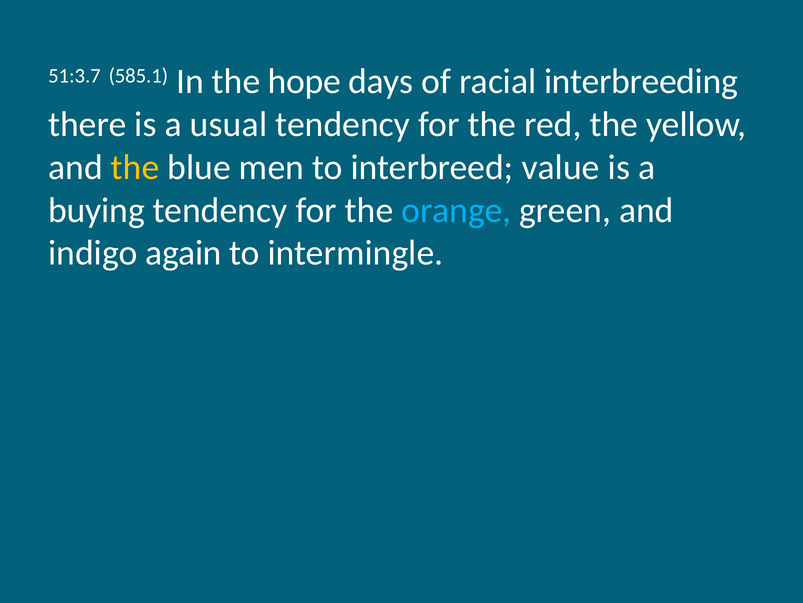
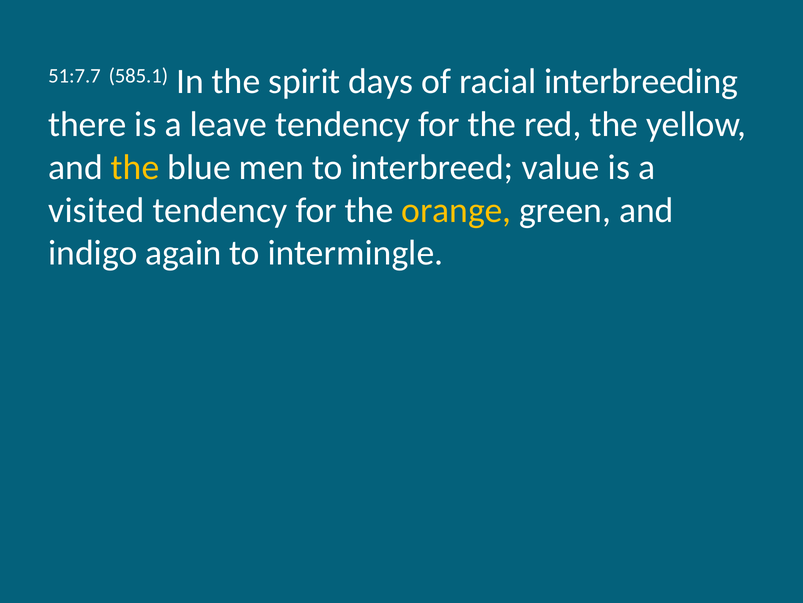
51:3.7: 51:3.7 -> 51:7.7
hope: hope -> spirit
usual: usual -> leave
buying: buying -> visited
orange colour: light blue -> yellow
